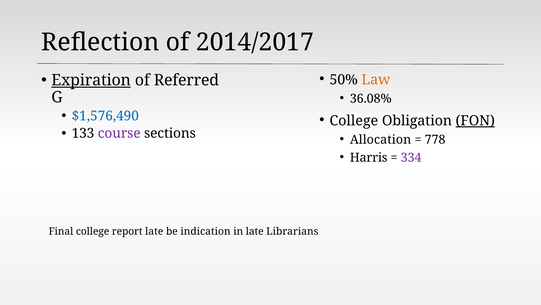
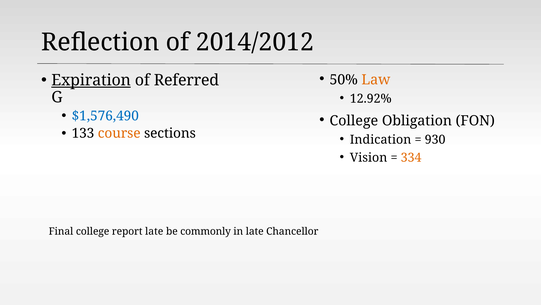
2014/2017: 2014/2017 -> 2014/2012
36.08%: 36.08% -> 12.92%
FON underline: present -> none
course colour: purple -> orange
Allocation: Allocation -> Indication
778: 778 -> 930
Harris: Harris -> Vision
334 colour: purple -> orange
indication: indication -> commonly
Librarians: Librarians -> Chancellor
